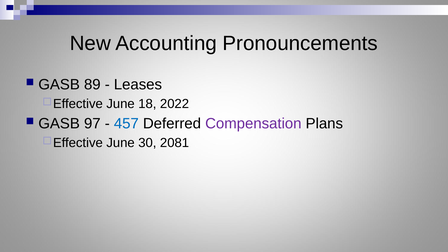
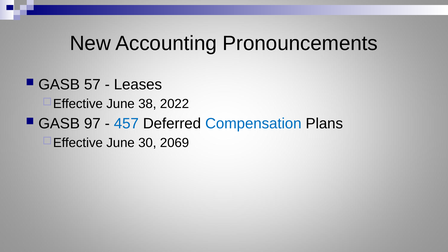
89: 89 -> 57
18: 18 -> 38
Compensation colour: purple -> blue
2081: 2081 -> 2069
